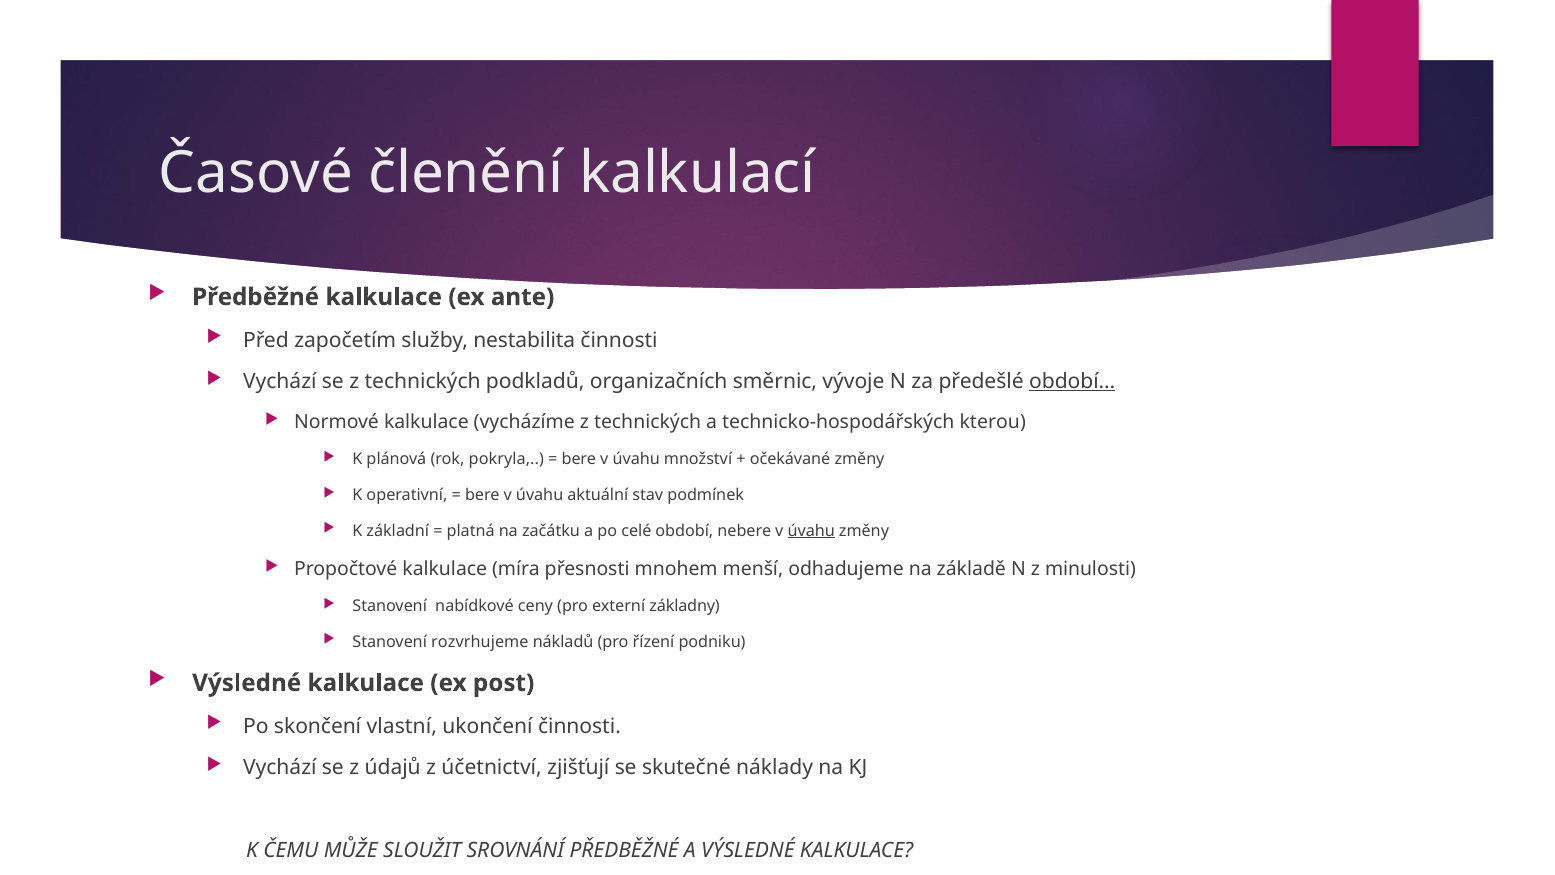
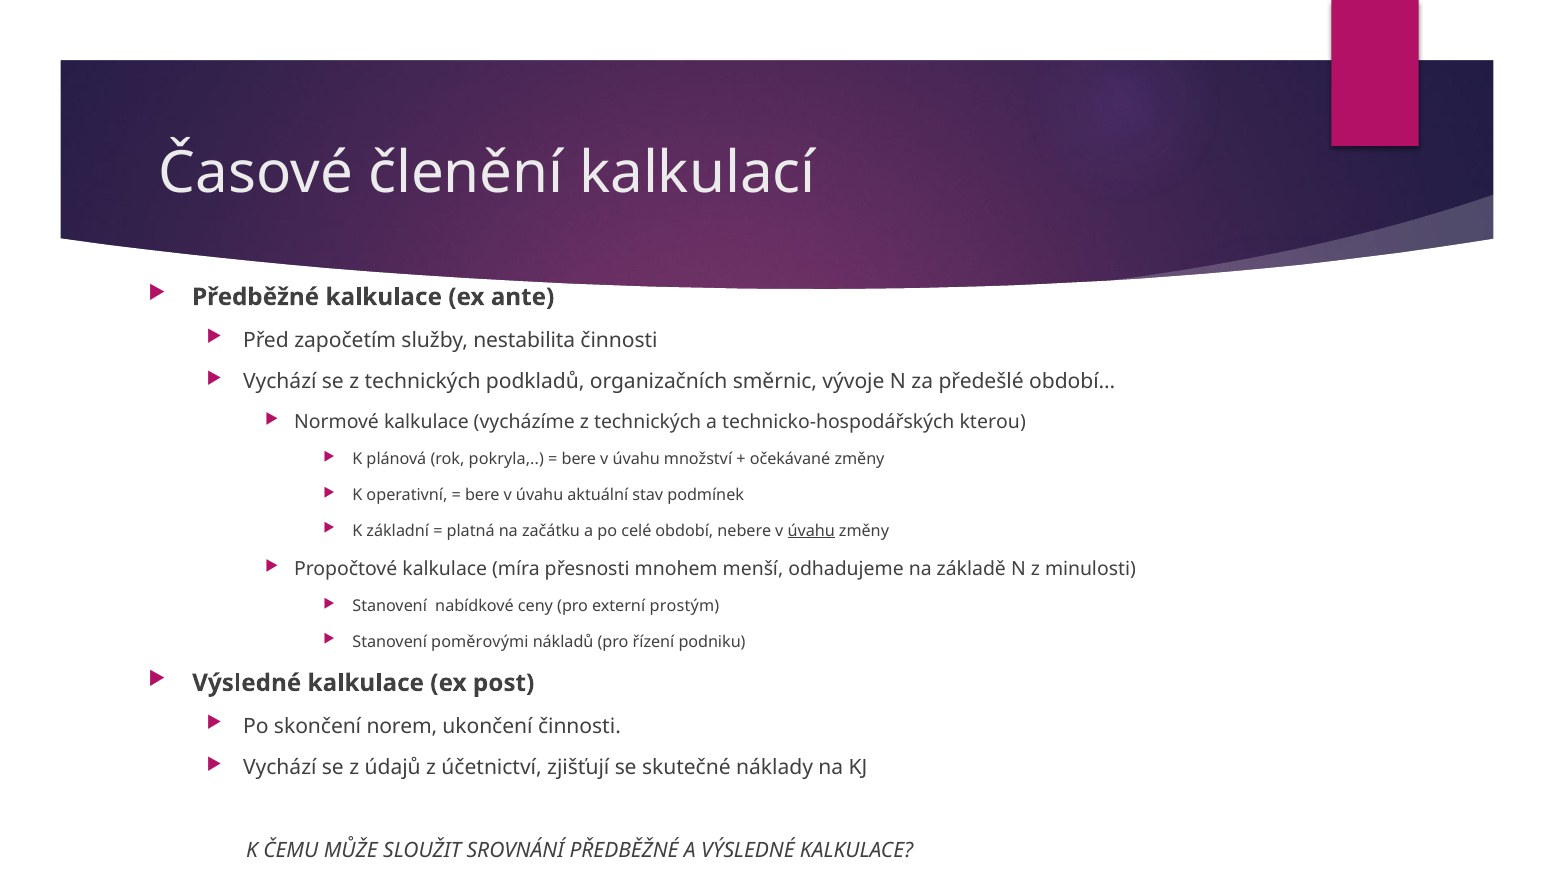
období… underline: present -> none
základny: základny -> prostým
rozvrhujeme: rozvrhujeme -> poměrovými
vlastní: vlastní -> norem
